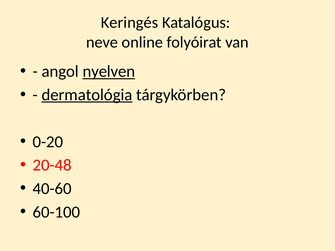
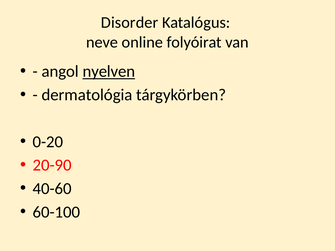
Keringés: Keringés -> Disorder
dermatológia underline: present -> none
20-48: 20-48 -> 20-90
